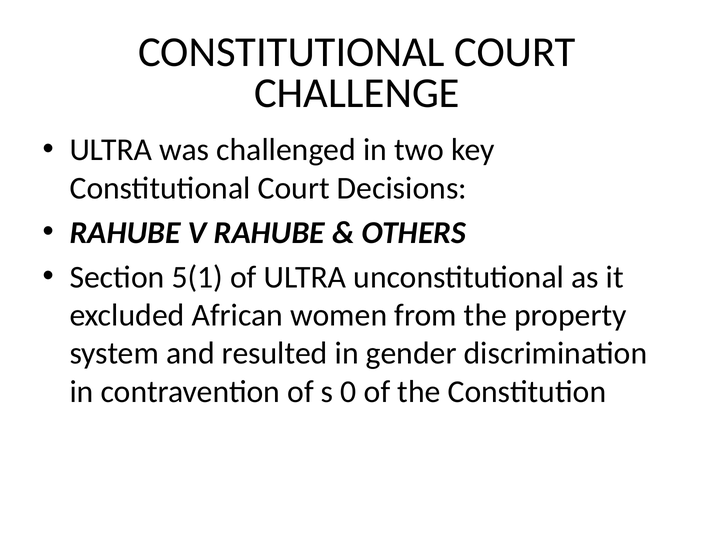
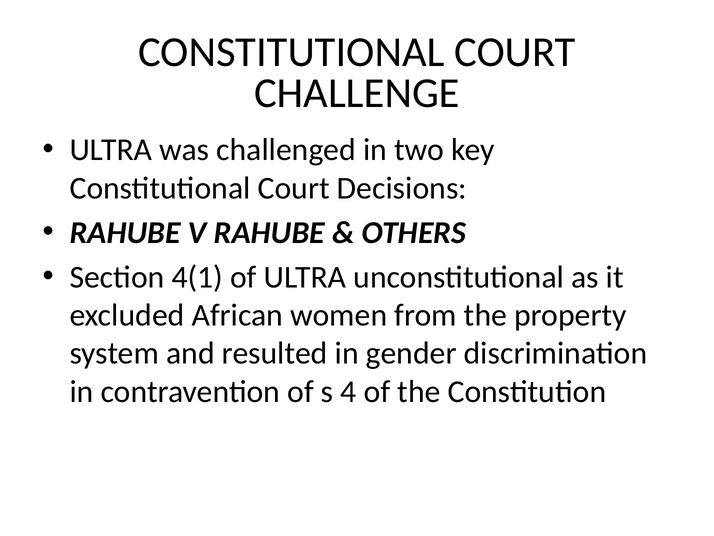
5(1: 5(1 -> 4(1
0: 0 -> 4
